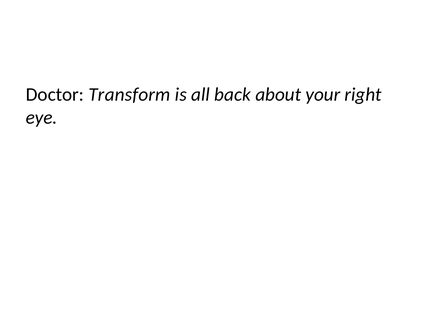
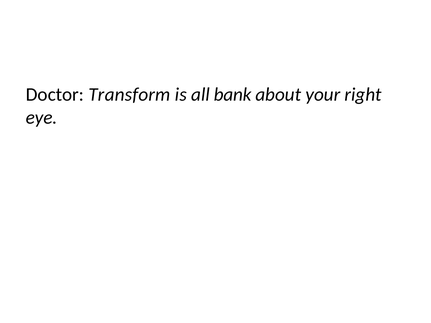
back: back -> bank
